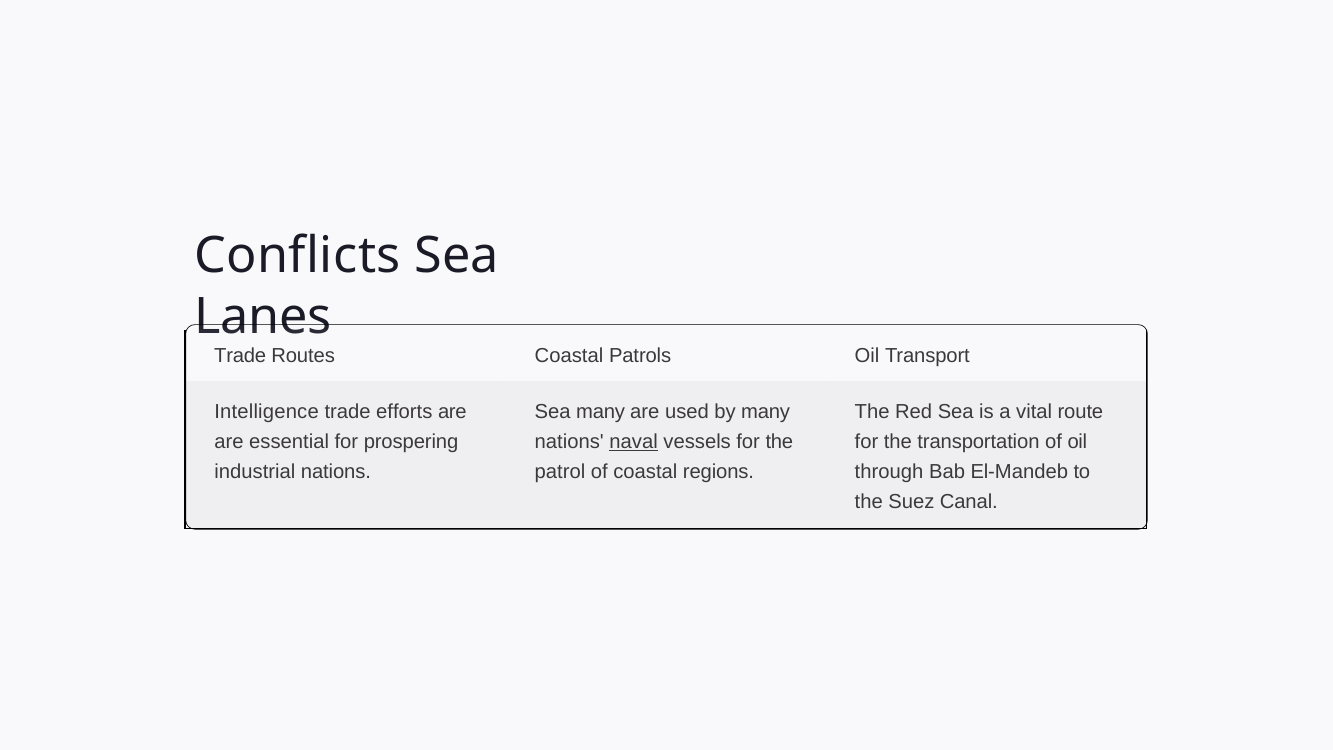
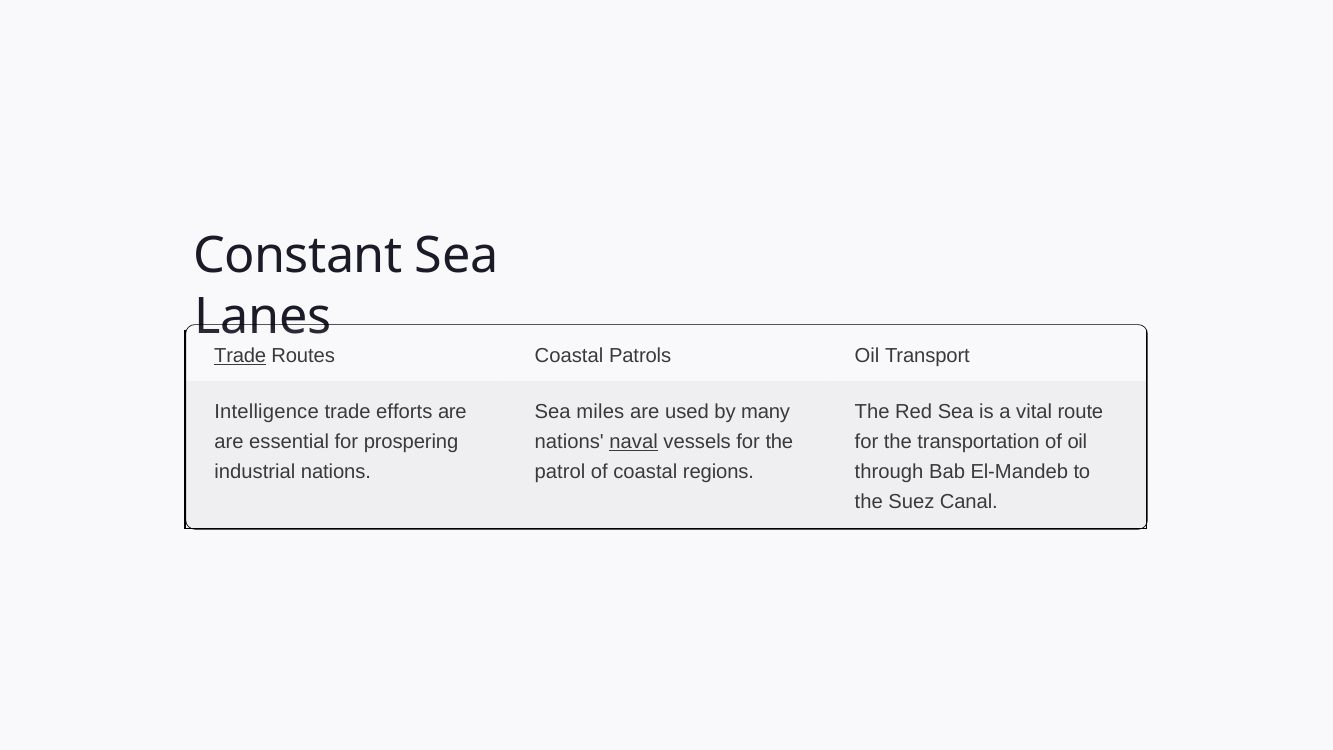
Conflicts: Conflicts -> Constant
Trade at (240, 356) underline: none -> present
Sea many: many -> miles
